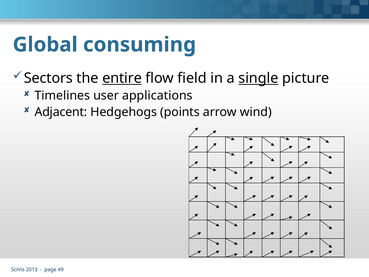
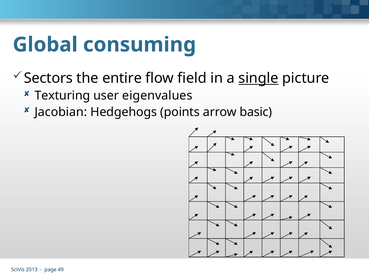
entire underline: present -> none
Timelines: Timelines -> Texturing
applications: applications -> eigenvalues
Adjacent: Adjacent -> Jacobian
wind: wind -> basic
